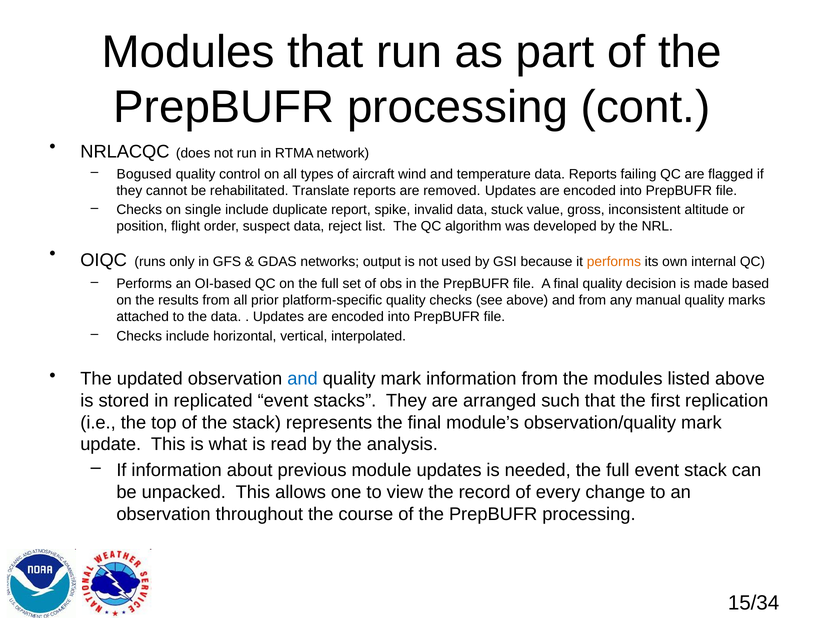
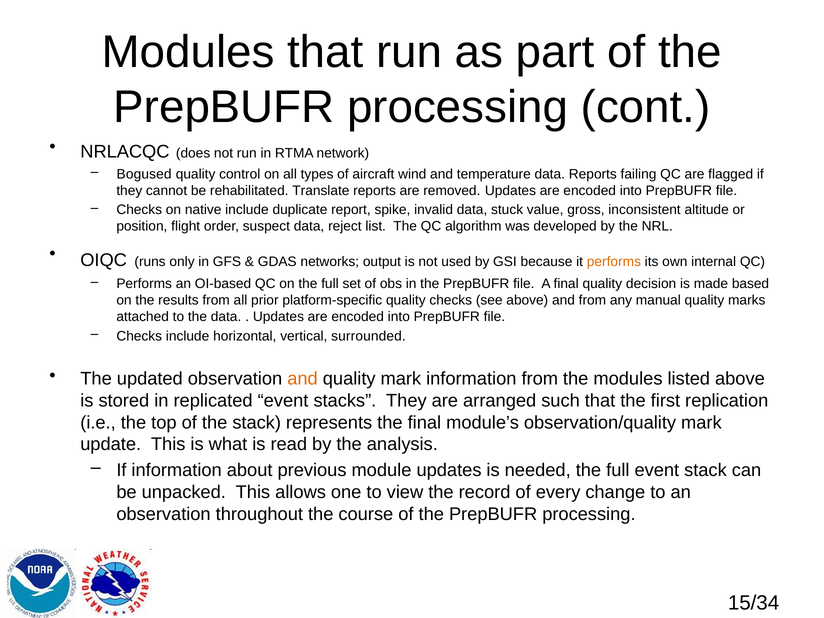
single: single -> native
interpolated: interpolated -> surrounded
and at (303, 379) colour: blue -> orange
